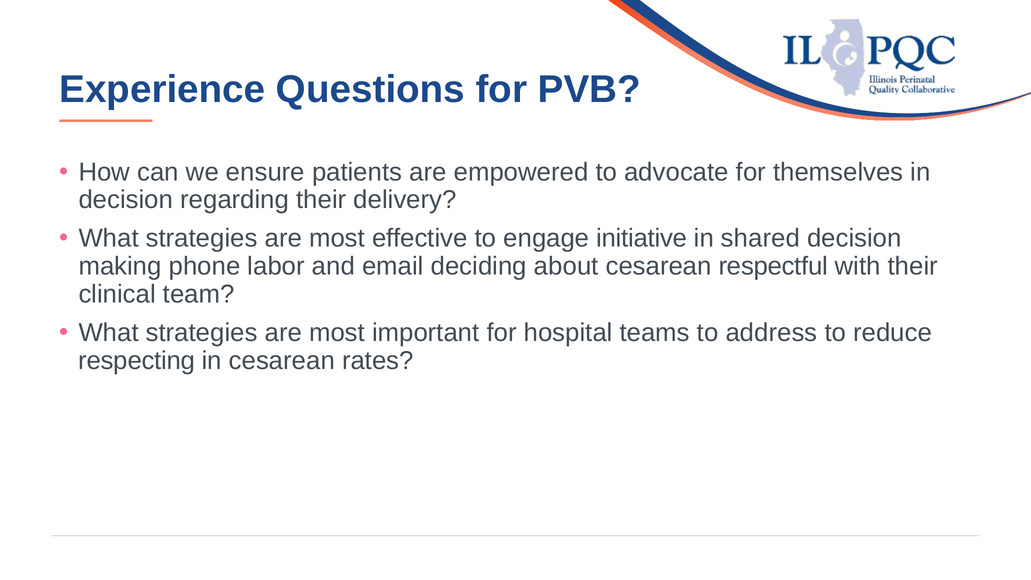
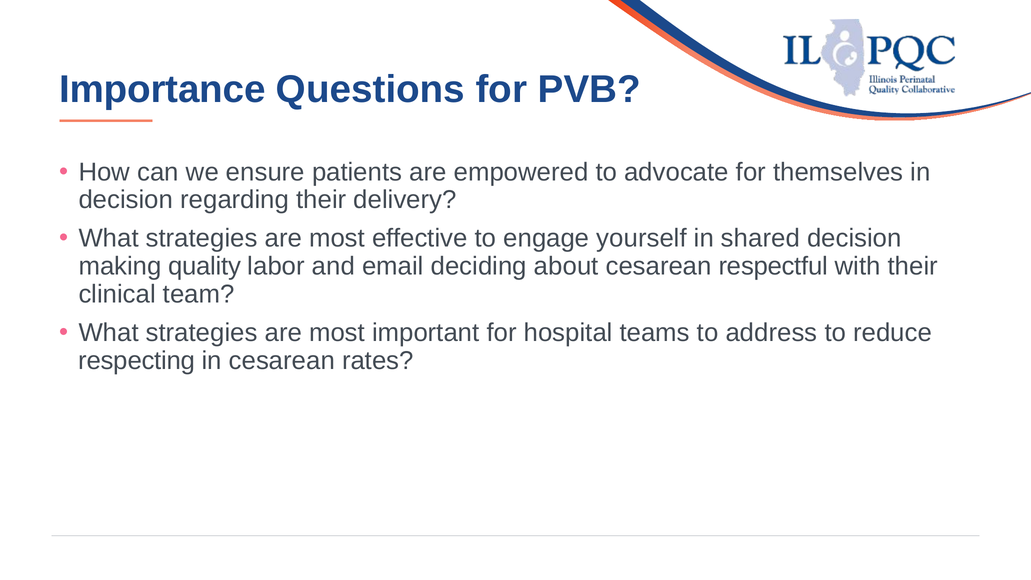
Experience: Experience -> Importance
initiative: initiative -> yourself
phone: phone -> quality
